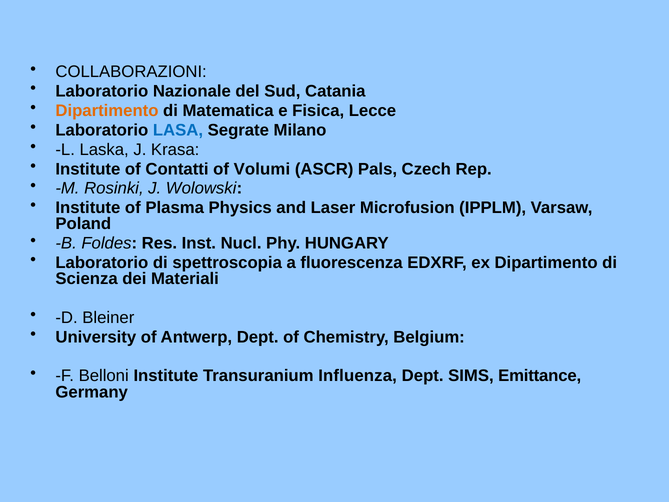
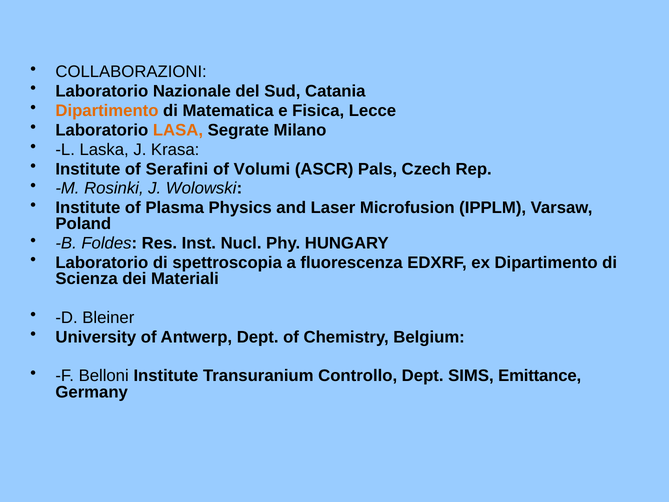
LASA colour: blue -> orange
Contatti: Contatti -> Serafini
Influenza: Influenza -> Controllo
